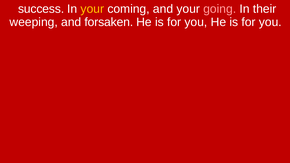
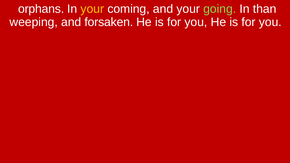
success: success -> orphans
going colour: pink -> light green
their: their -> than
